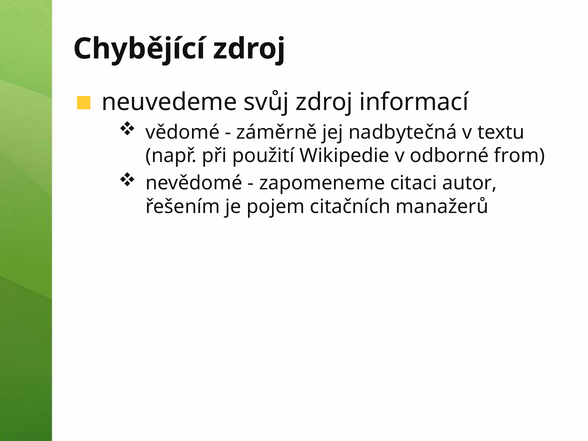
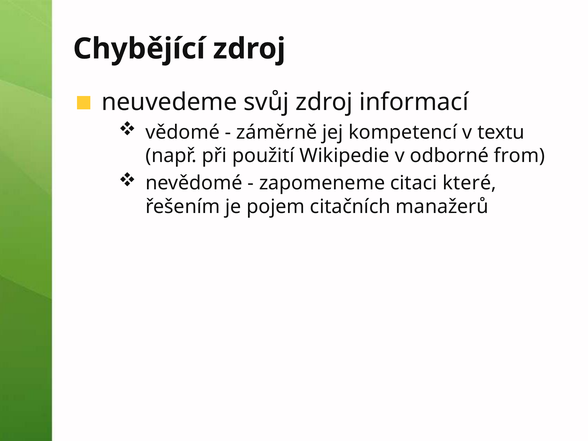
nadbytečná: nadbytečná -> kompetencí
autor: autor -> které
